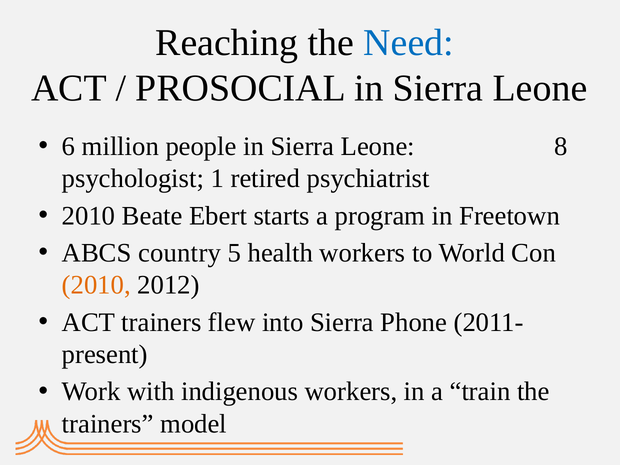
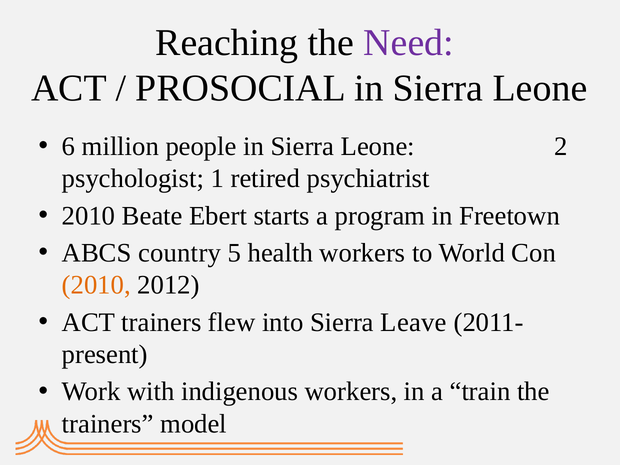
Need colour: blue -> purple
8: 8 -> 2
Phone: Phone -> Leave
